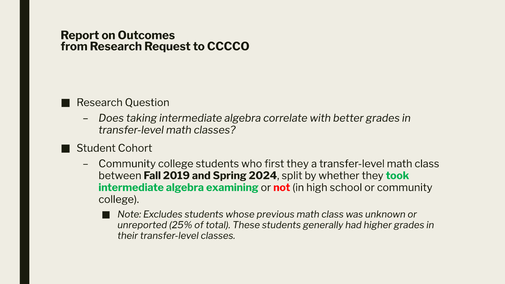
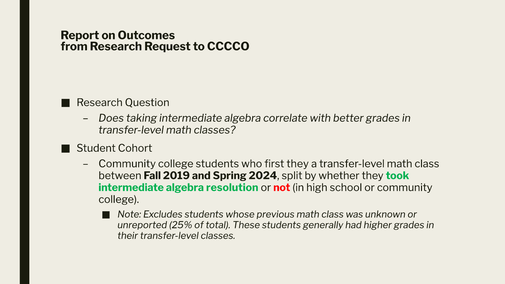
examining: examining -> resolution
